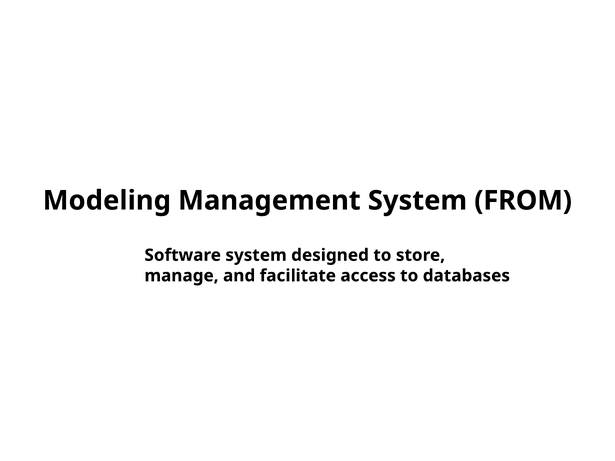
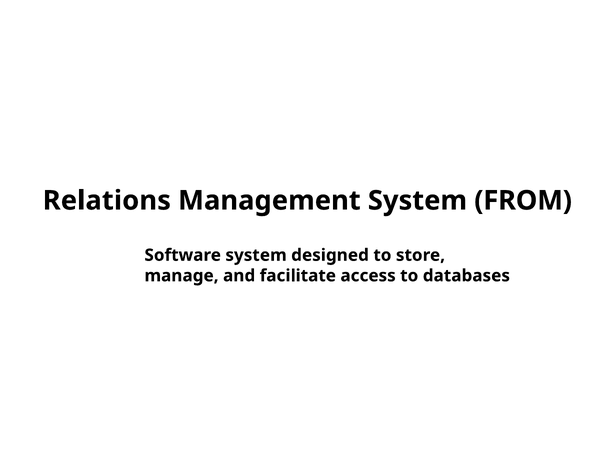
Modeling: Modeling -> Relations
